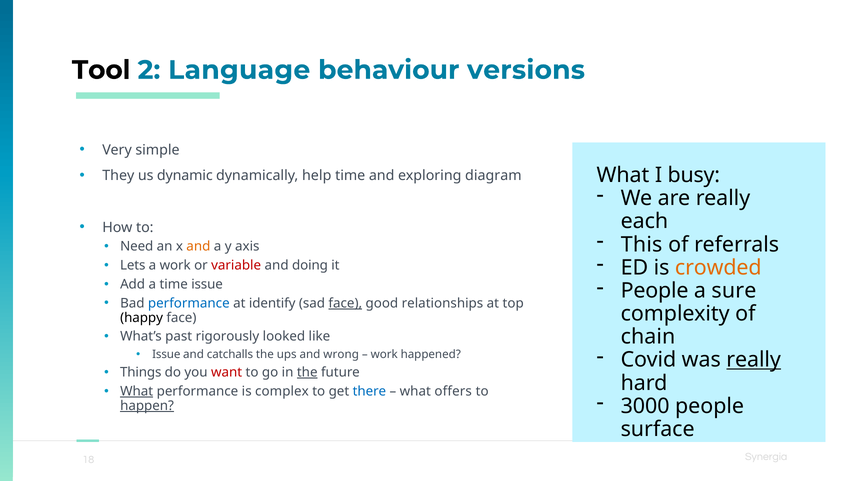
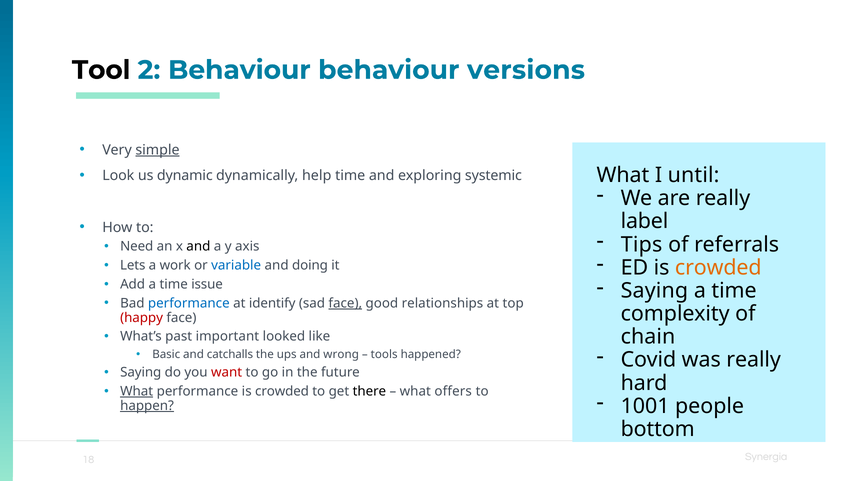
2 Language: Language -> Behaviour
simple underline: none -> present
They: They -> Look
diagram: diagram -> systemic
busy: busy -> until
each: each -> label
This: This -> Tips
and at (198, 247) colour: orange -> black
variable colour: red -> blue
People at (655, 291): People -> Saying
sure at (734, 291): sure -> time
happy colour: black -> red
rigorously: rigorously -> important
Issue at (166, 355): Issue -> Basic
work at (384, 355): work -> tools
really at (754, 360) underline: present -> none
Things at (141, 373): Things -> Saying
the at (307, 373) underline: present -> none
performance is complex: complex -> crowded
there colour: blue -> black
3000: 3000 -> 1001
surface: surface -> bottom
